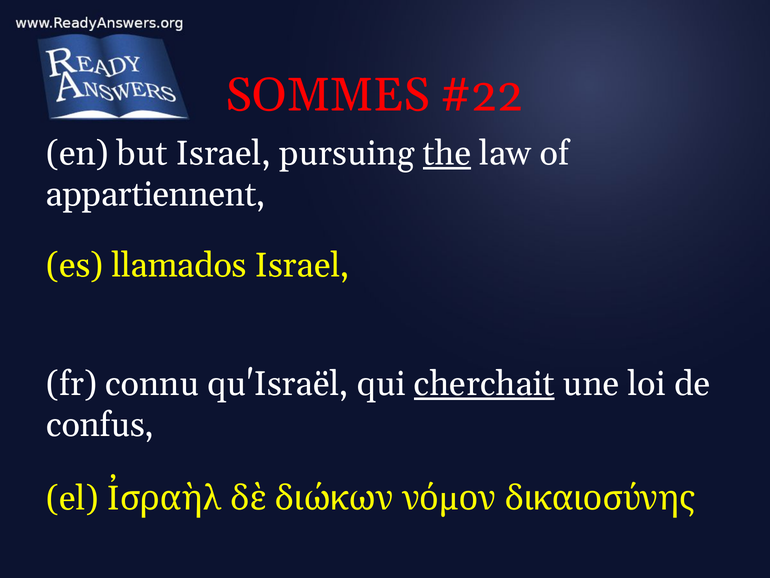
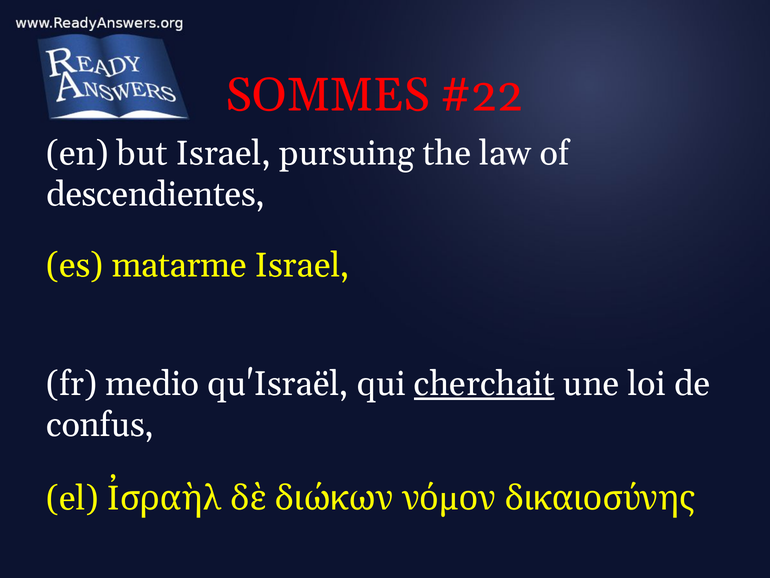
the underline: present -> none
appartiennent: appartiennent -> descendientes
llamados: llamados -> matarme
connu: connu -> medio
